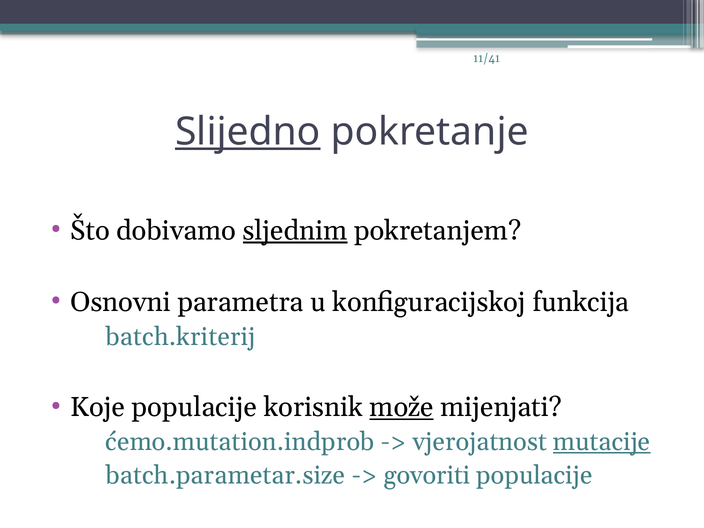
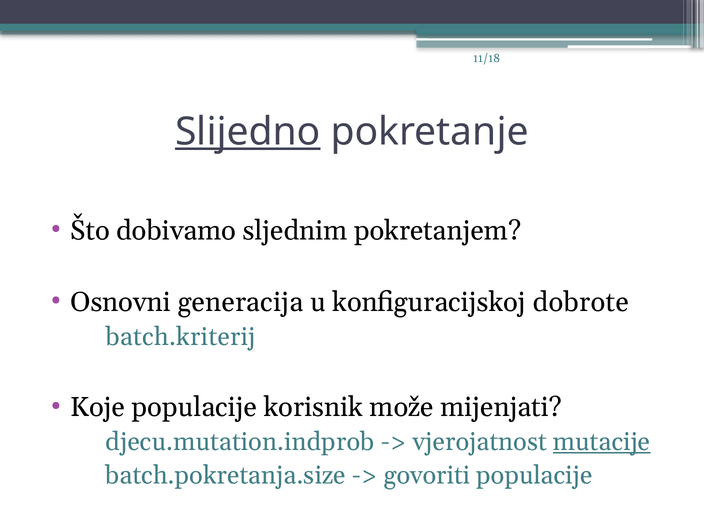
11/41: 11/41 -> 11/18
sljednim underline: present -> none
parametra: parametra -> generacija
funkcija: funkcija -> dobrote
može underline: present -> none
ćemo.mutation.indprob: ćemo.mutation.indprob -> djecu.mutation.indprob
batch.parametar.size: batch.parametar.size -> batch.pokretanja.size
